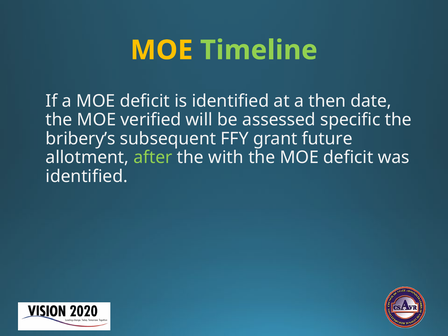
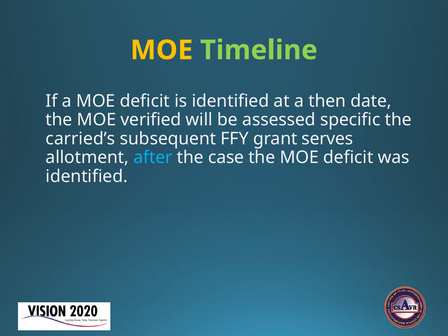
bribery’s: bribery’s -> carried’s
future: future -> serves
after colour: light green -> light blue
with: with -> case
